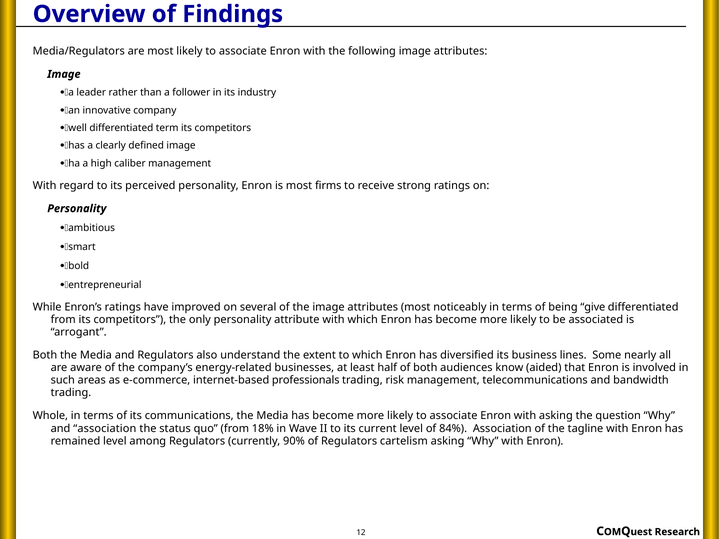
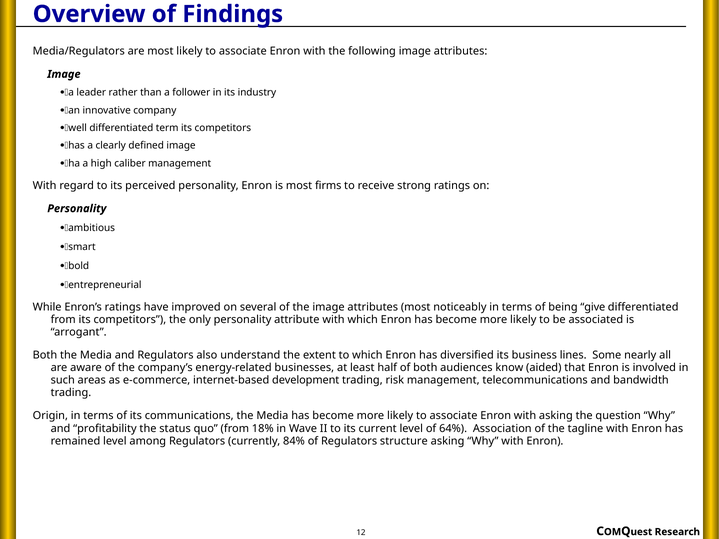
professionals: professionals -> development
Whole: Whole -> Origin
and association: association -> profitability
84%: 84% -> 64%
90%: 90% -> 84%
cartelism: cartelism -> structure
